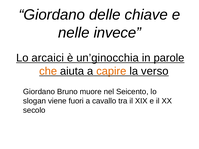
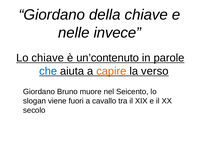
delle: delle -> della
Lo arcaici: arcaici -> chiave
un’ginocchia: un’ginocchia -> un’contenuto
che colour: orange -> blue
